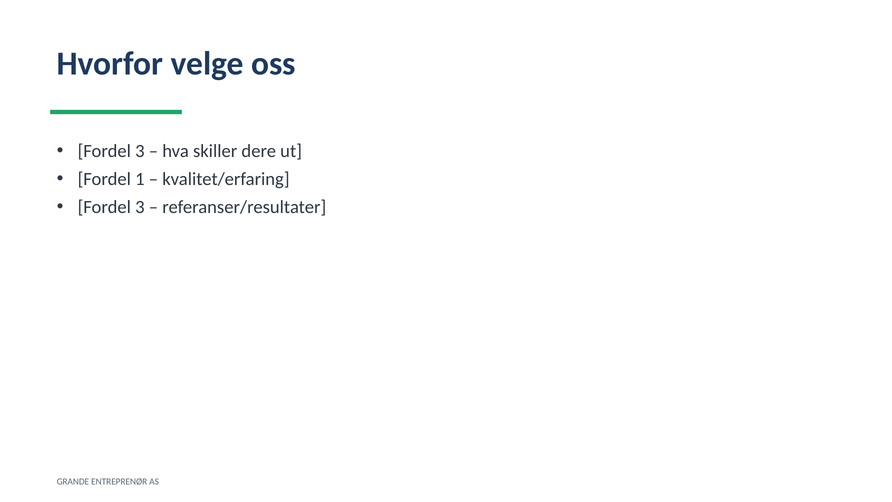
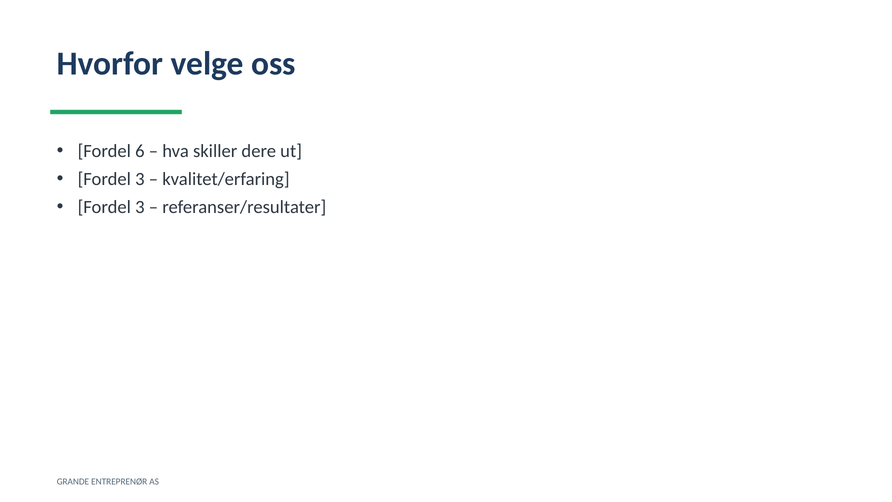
3 at (140, 151): 3 -> 6
1 at (140, 179): 1 -> 3
